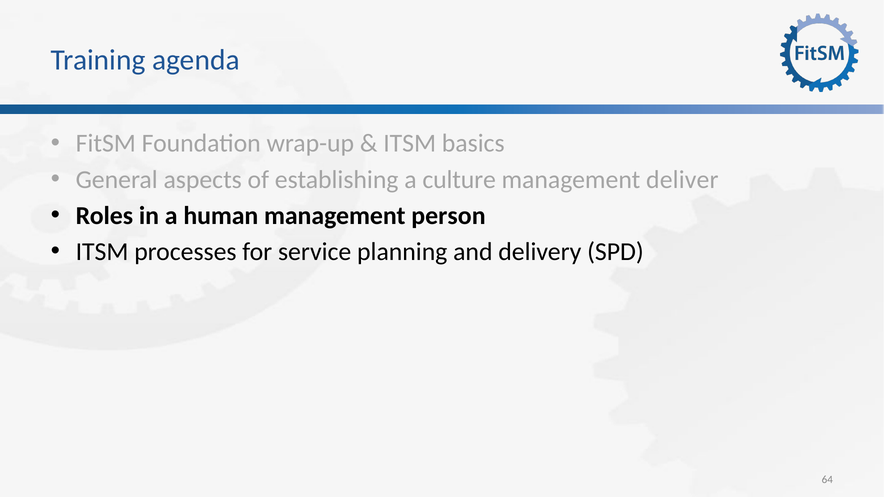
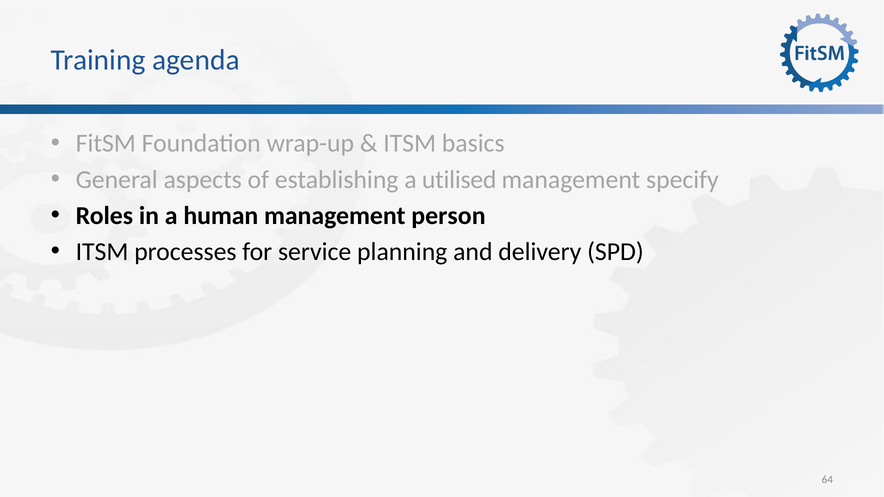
culture: culture -> utilised
deliver: deliver -> specify
